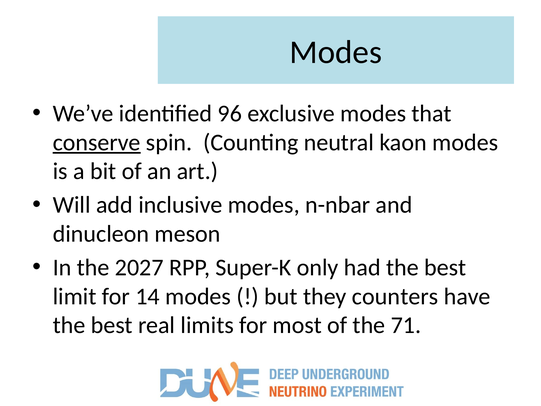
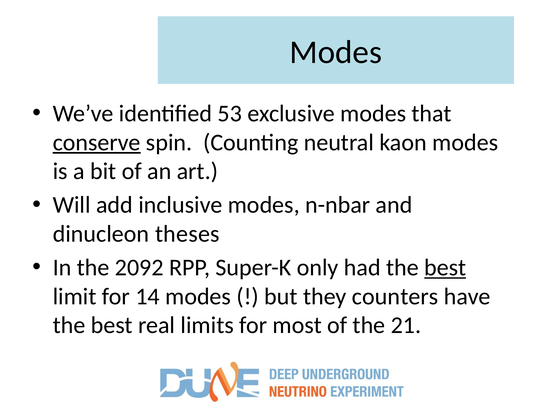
96: 96 -> 53
meson: meson -> theses
2027: 2027 -> 2092
best at (445, 267) underline: none -> present
71: 71 -> 21
